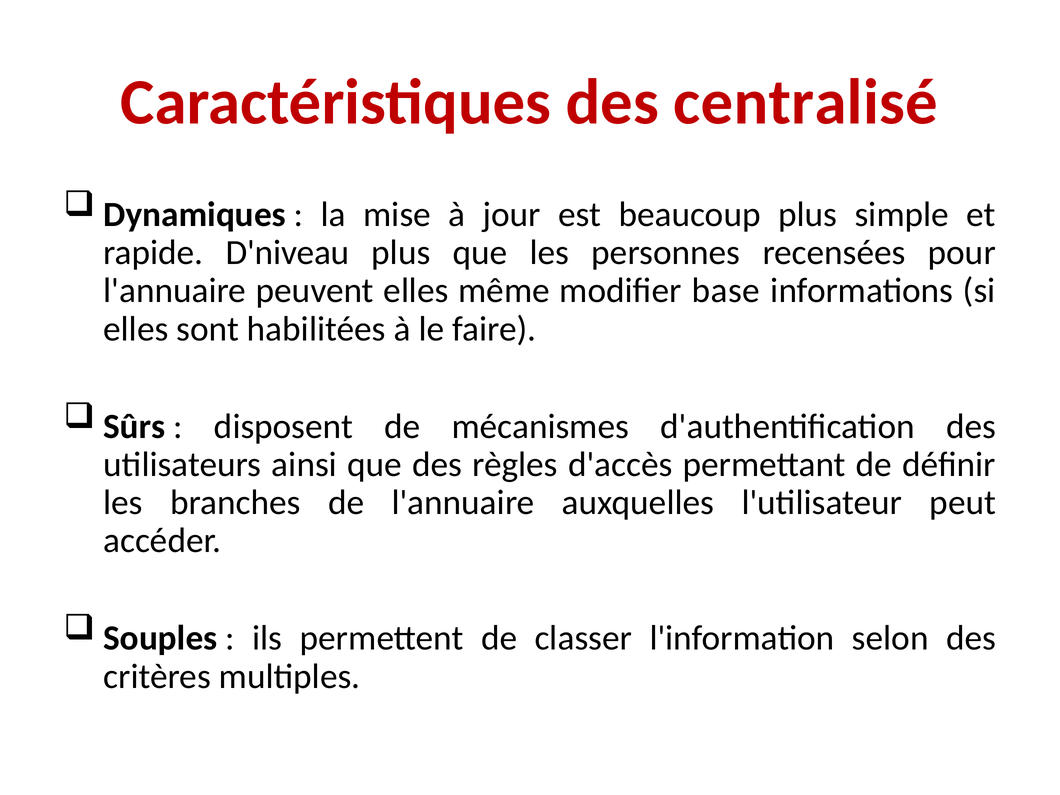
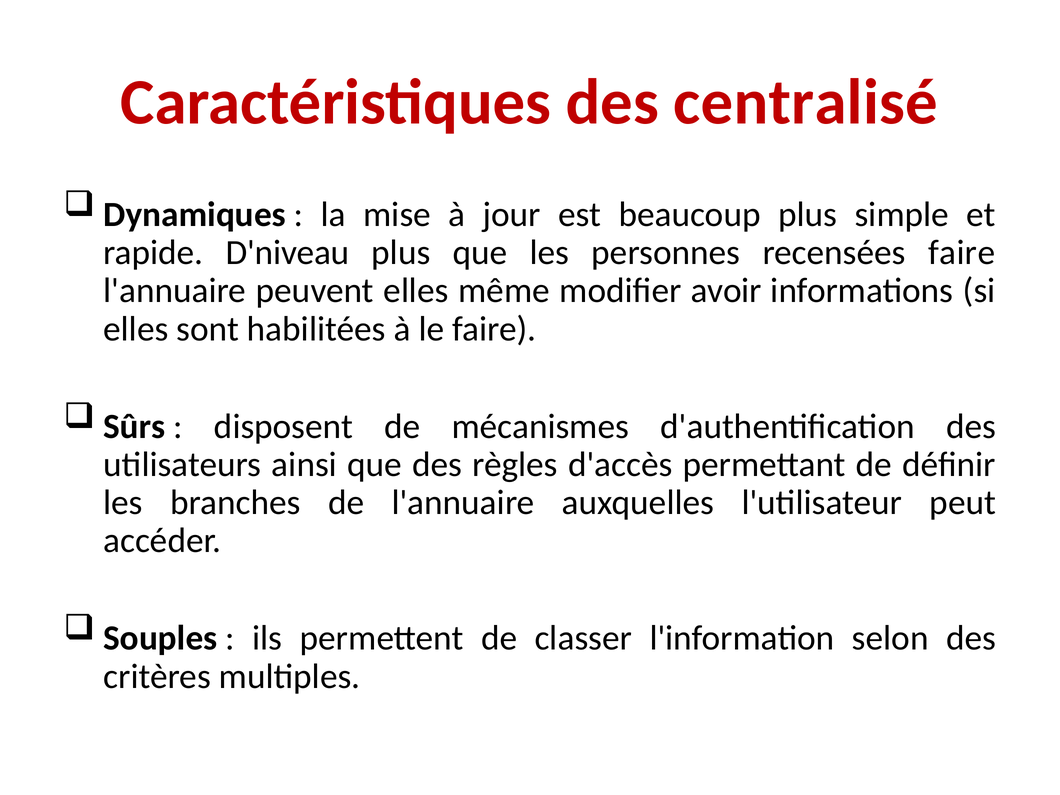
recensées pour: pour -> faire
base: base -> avoir
